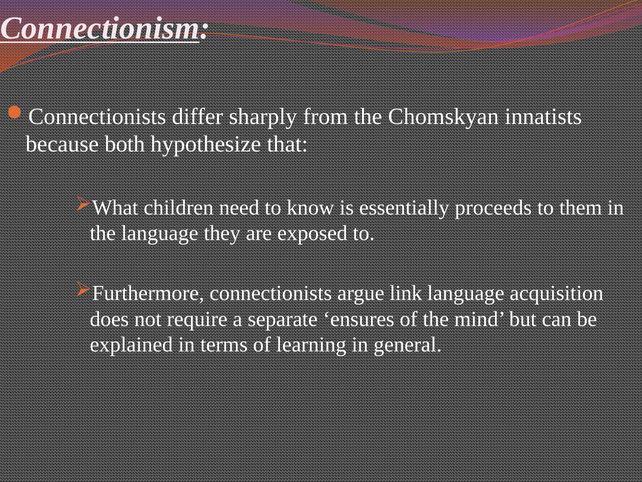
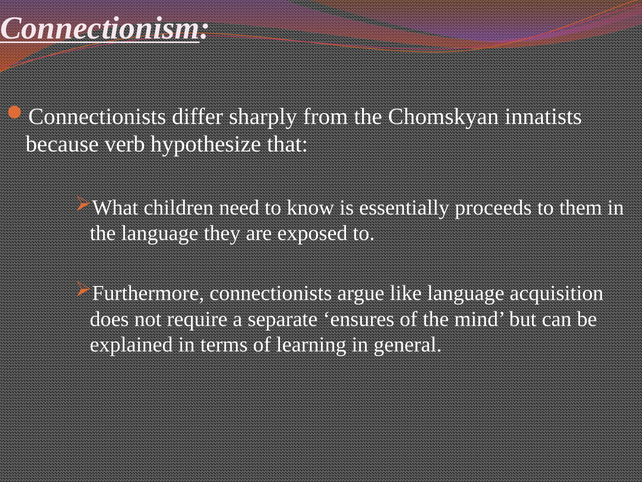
both: both -> verb
link: link -> like
